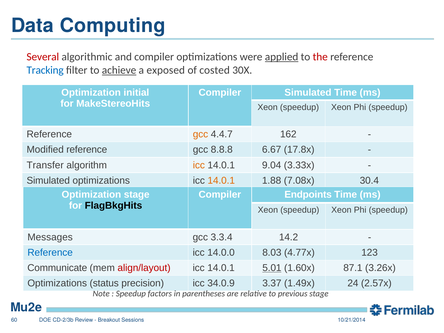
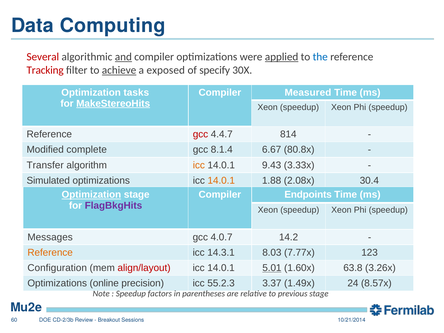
and underline: none -> present
the colour: red -> blue
Tracking colour: blue -> red
costed: costed -> specify
initial: initial -> tasks
Compiler Simulated: Simulated -> Measured
MakeStereoHits underline: none -> present
gcc at (201, 134) colour: orange -> red
162: 162 -> 814
Modified reference: reference -> complete
8.8.8: 8.8.8 -> 8.1.4
17.8x: 17.8x -> 80.8x
9.04: 9.04 -> 9.43
7.08x: 7.08x -> 2.08x
Optimization at (91, 195) underline: none -> present
FlagBkgHits colour: black -> purple
3.3.4: 3.3.4 -> 4.0.7
Reference at (50, 253) colour: blue -> orange
14.0.0: 14.0.0 -> 14.3.1
4.77x: 4.77x -> 7.77x
Communicate: Communicate -> Configuration
87.1: 87.1 -> 63.8
status: status -> online
34.0.9: 34.0.9 -> 55.2.3
2.57x: 2.57x -> 8.57x
